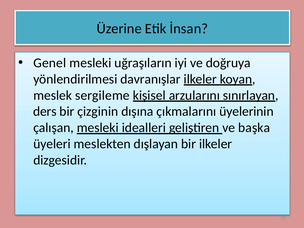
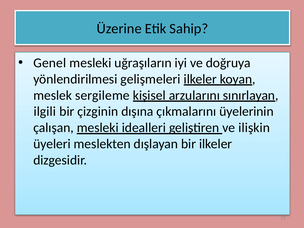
İnsan: İnsan -> Sahip
davranışlar: davranışlar -> gelişmeleri
ders: ders -> ilgili
başka: başka -> ilişkin
